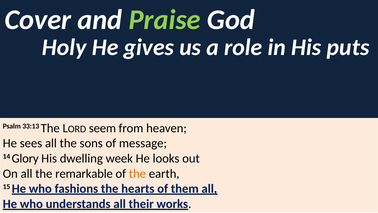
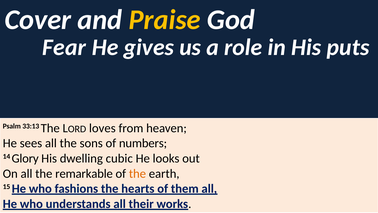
Praise colour: light green -> yellow
Holy: Holy -> Fear
seem: seem -> loves
message: message -> numbers
week: week -> cubic
